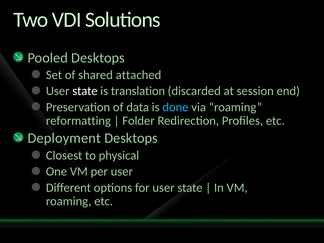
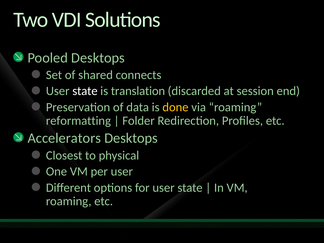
attached: attached -> connects
done colour: light blue -> yellow
Deployment: Deployment -> Accelerators
